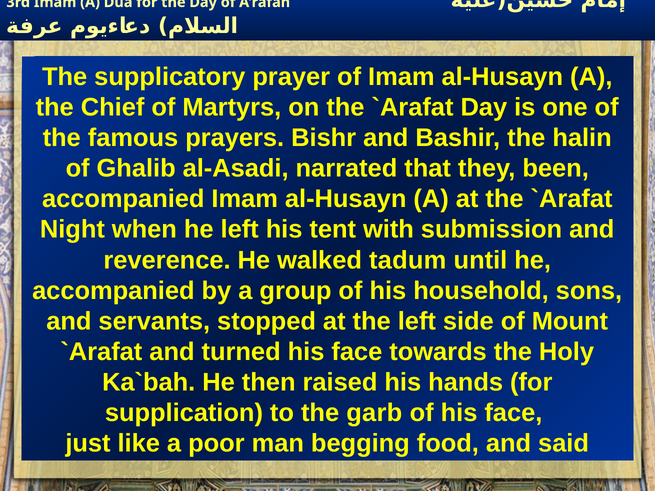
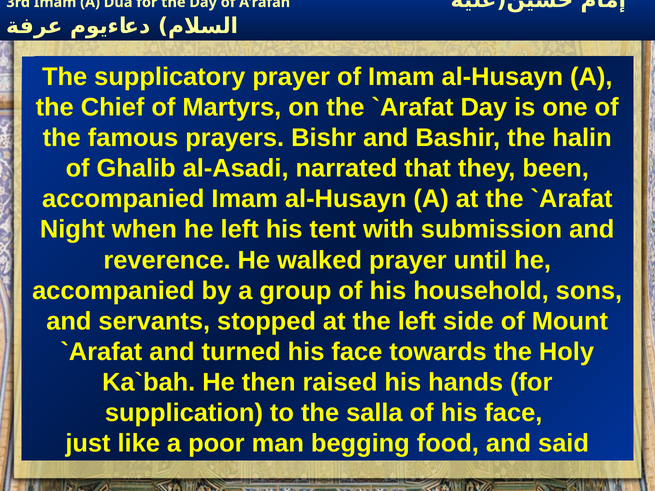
walked tadum: tadum -> prayer
garb: garb -> salla
